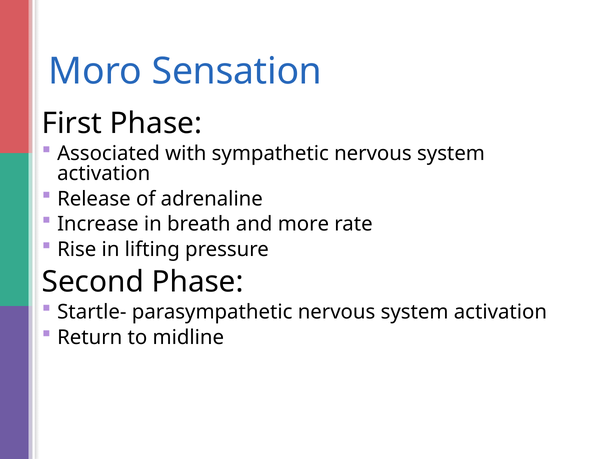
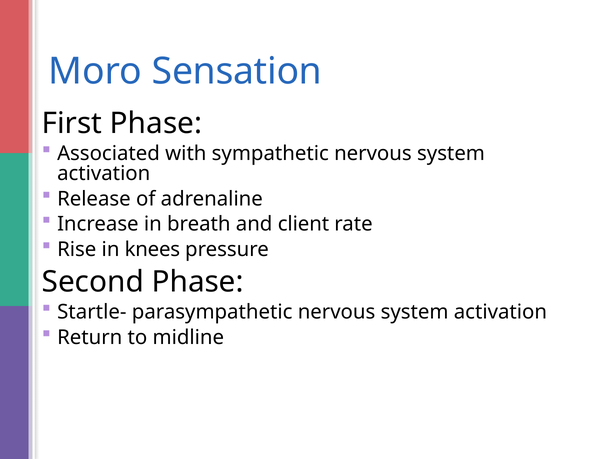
more: more -> client
lifting: lifting -> knees
